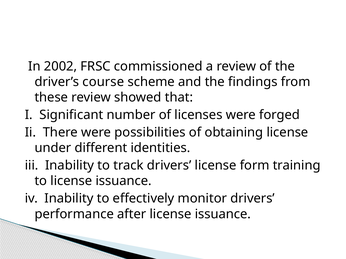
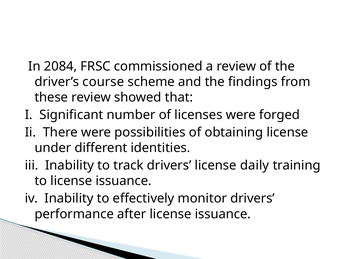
2002: 2002 -> 2084
form: form -> daily
